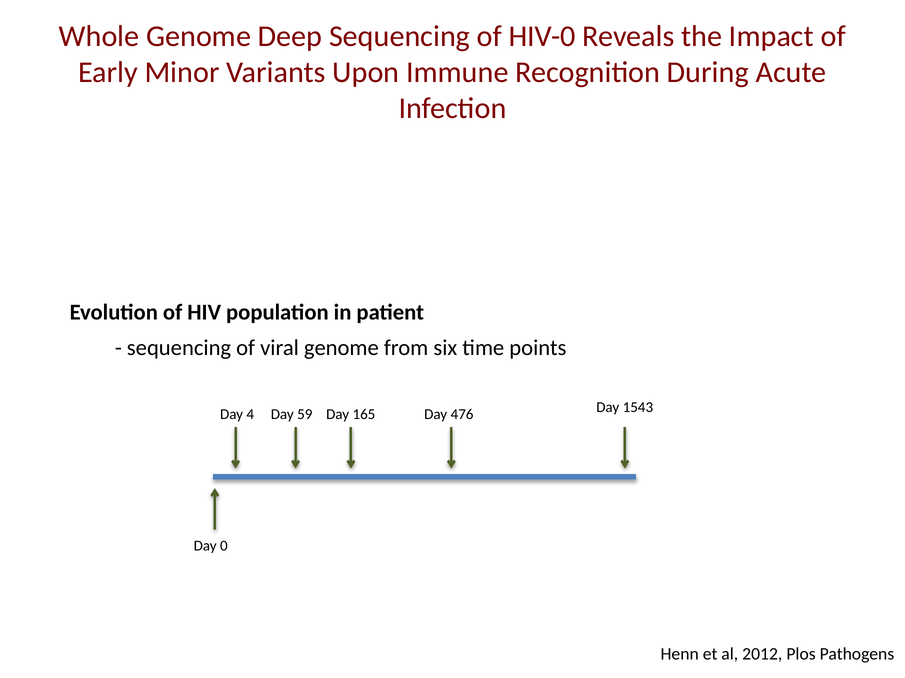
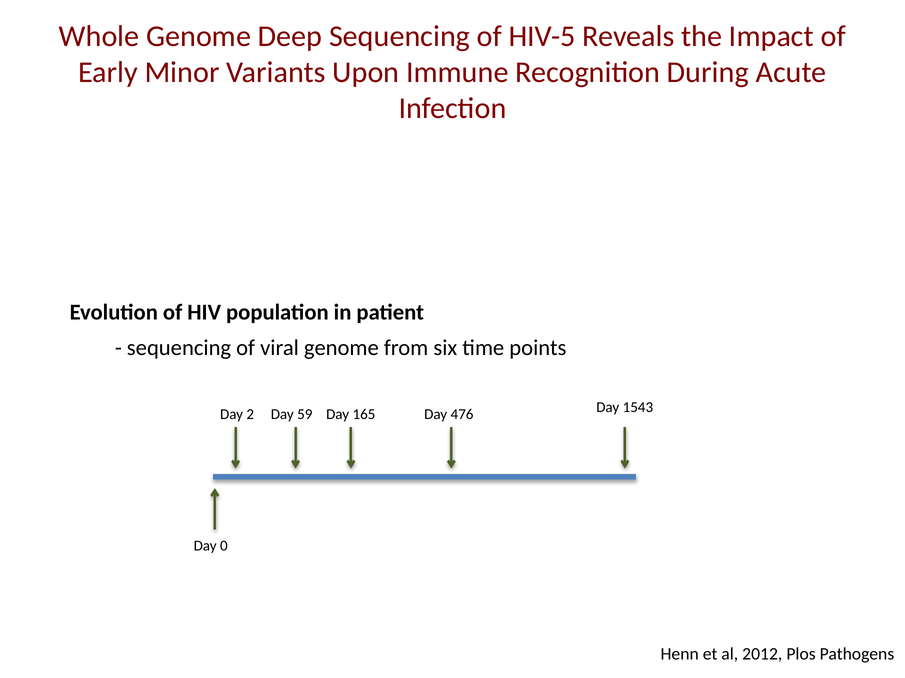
HIV-0: HIV-0 -> HIV-5
4: 4 -> 2
